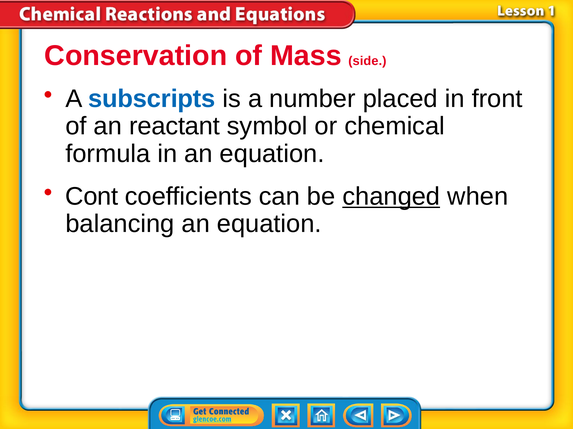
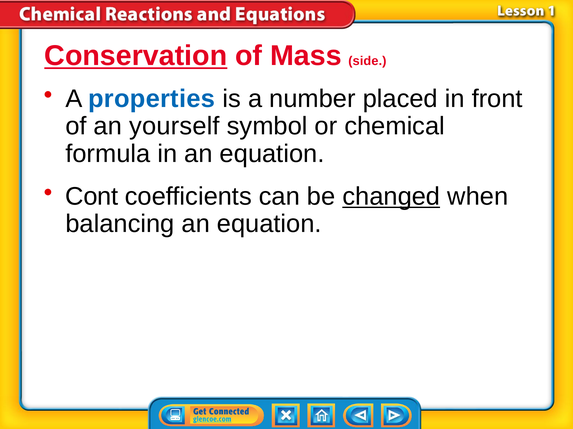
Conservation underline: none -> present
subscripts: subscripts -> properties
reactant: reactant -> yourself
